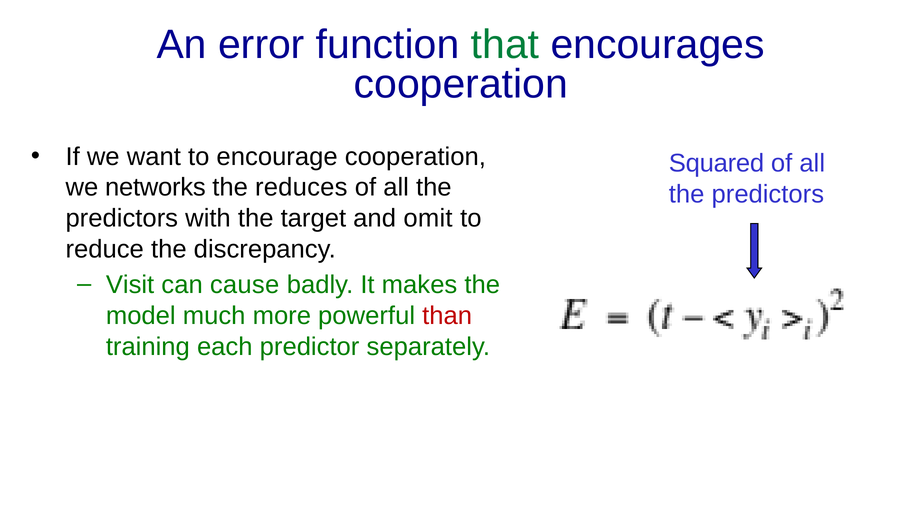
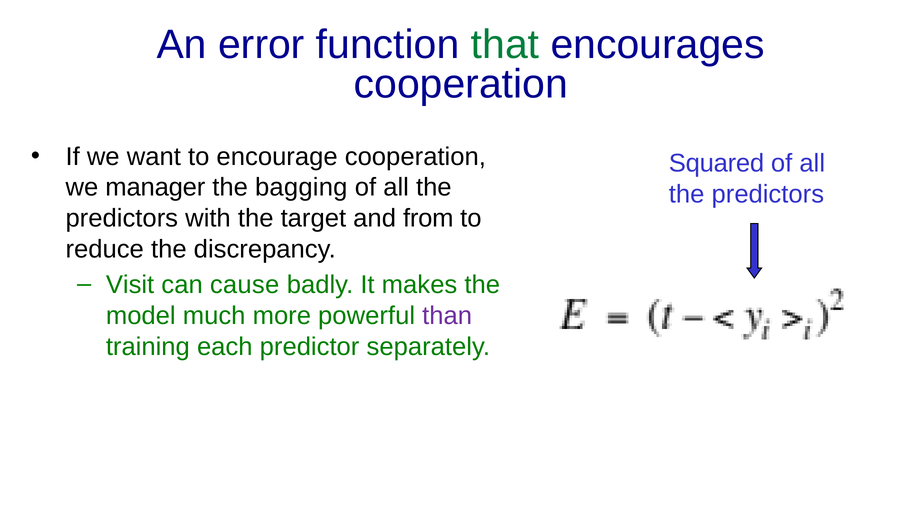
networks: networks -> manager
reduces: reduces -> bagging
omit: omit -> from
than colour: red -> purple
